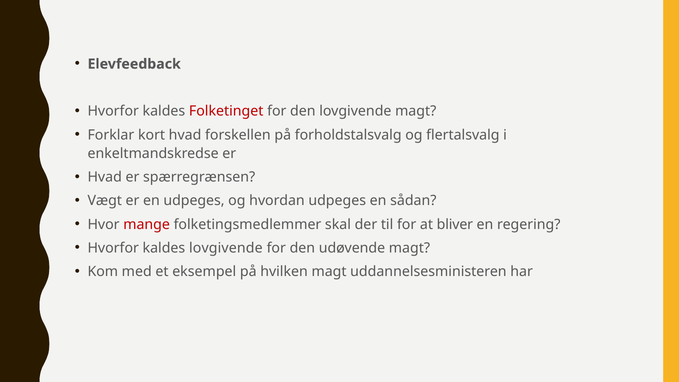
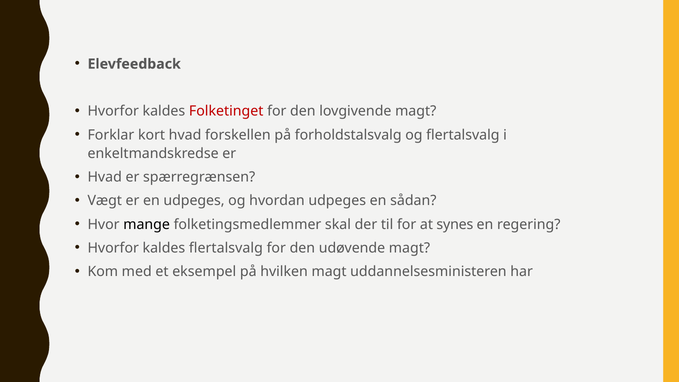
mange colour: red -> black
bliver: bliver -> synes
kaldes lovgivende: lovgivende -> flertalsvalg
